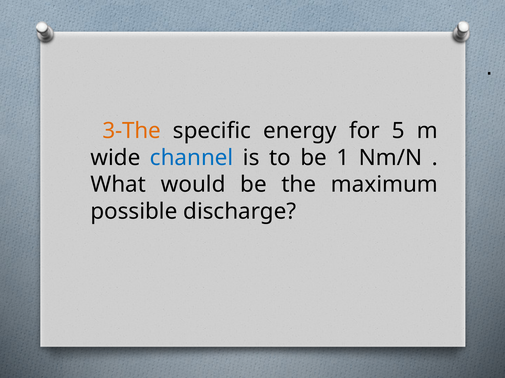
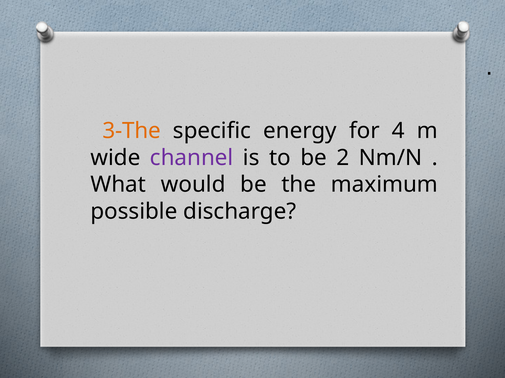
5: 5 -> 4
channel colour: blue -> purple
1: 1 -> 2
